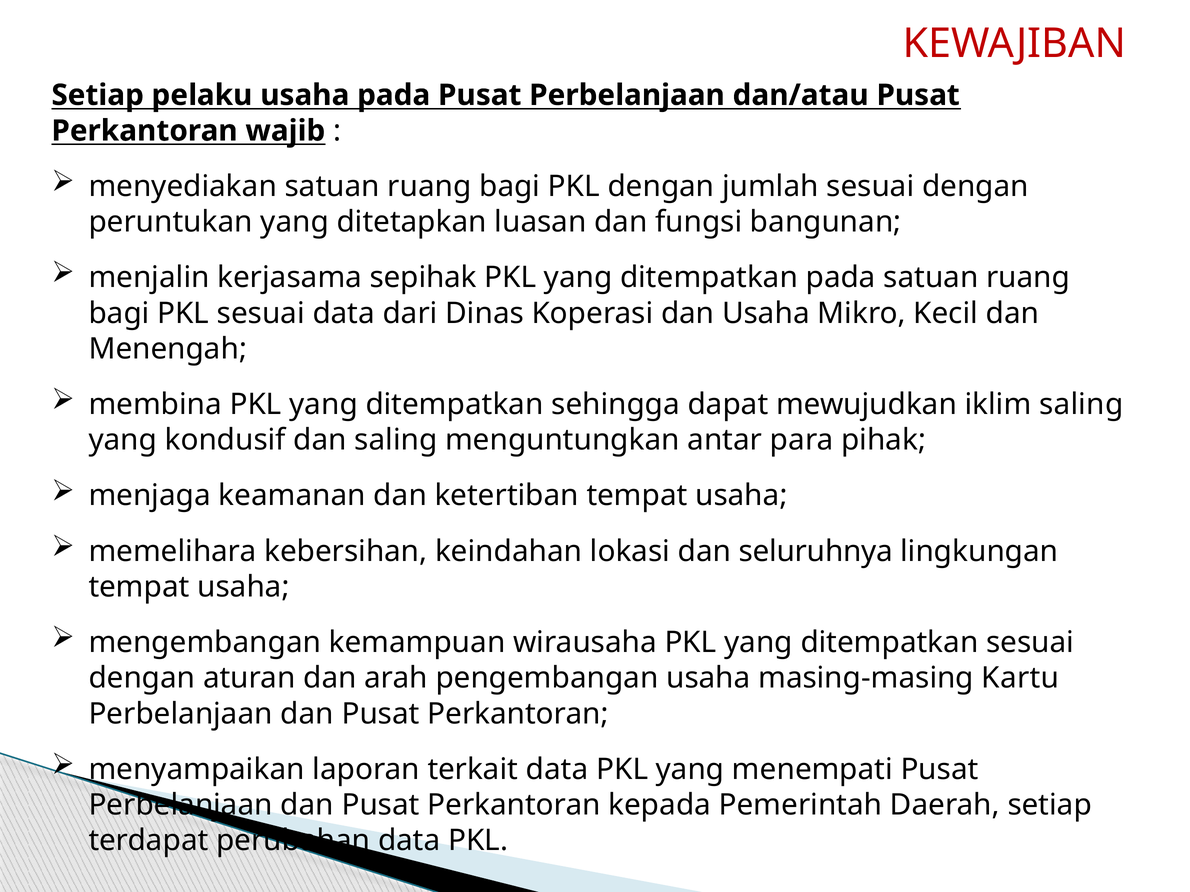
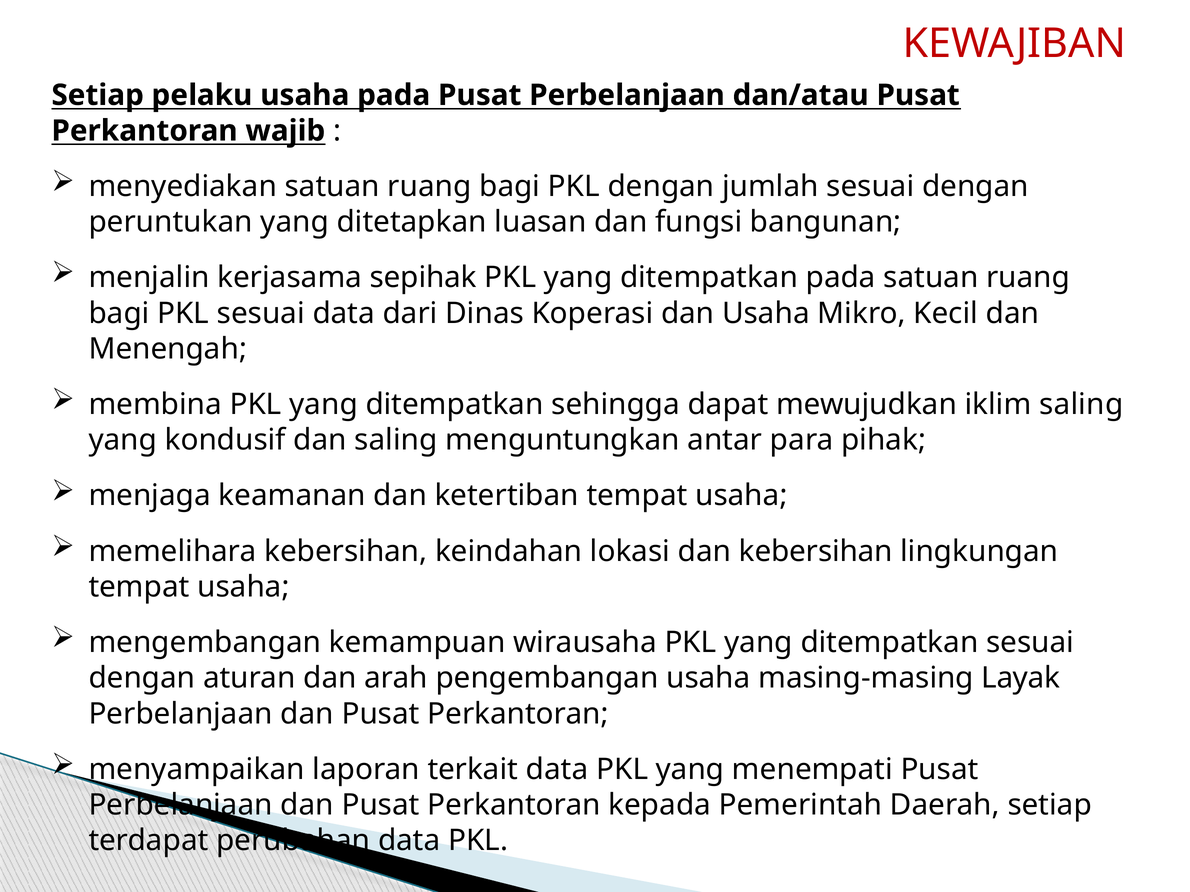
dan seluruhnya: seluruhnya -> kebersihan
Kartu: Kartu -> Layak
